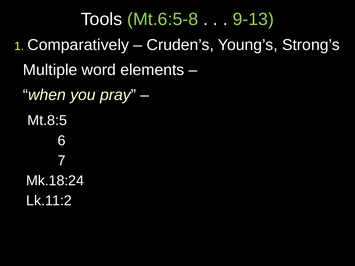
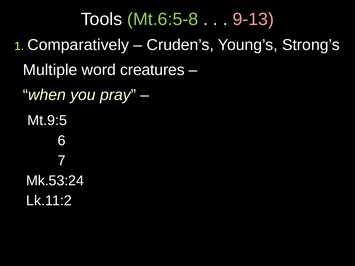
9-13 colour: light green -> pink
elements: elements -> creatures
Mt.8:5: Mt.8:5 -> Mt.9:5
Mk.18:24: Mk.18:24 -> Mk.53:24
